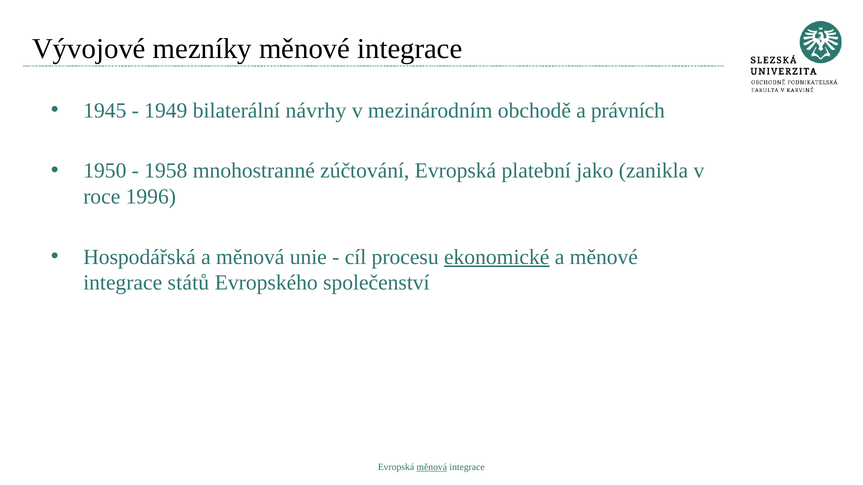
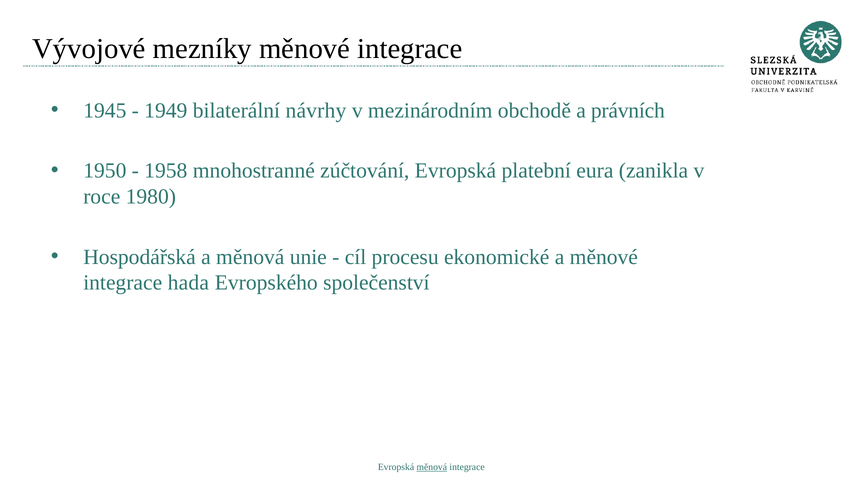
jako: jako -> eura
1996: 1996 -> 1980
ekonomické underline: present -> none
států: států -> hada
